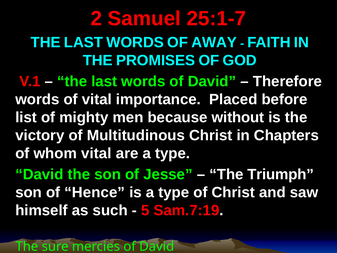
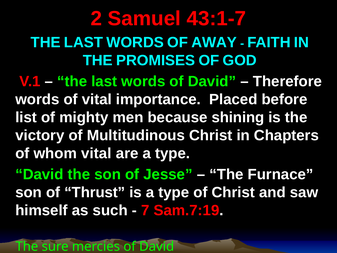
25:1-7: 25:1-7 -> 43:1-7
without: without -> shining
Triumph: Triumph -> Furnace
Hence: Hence -> Thrust
5: 5 -> 7
